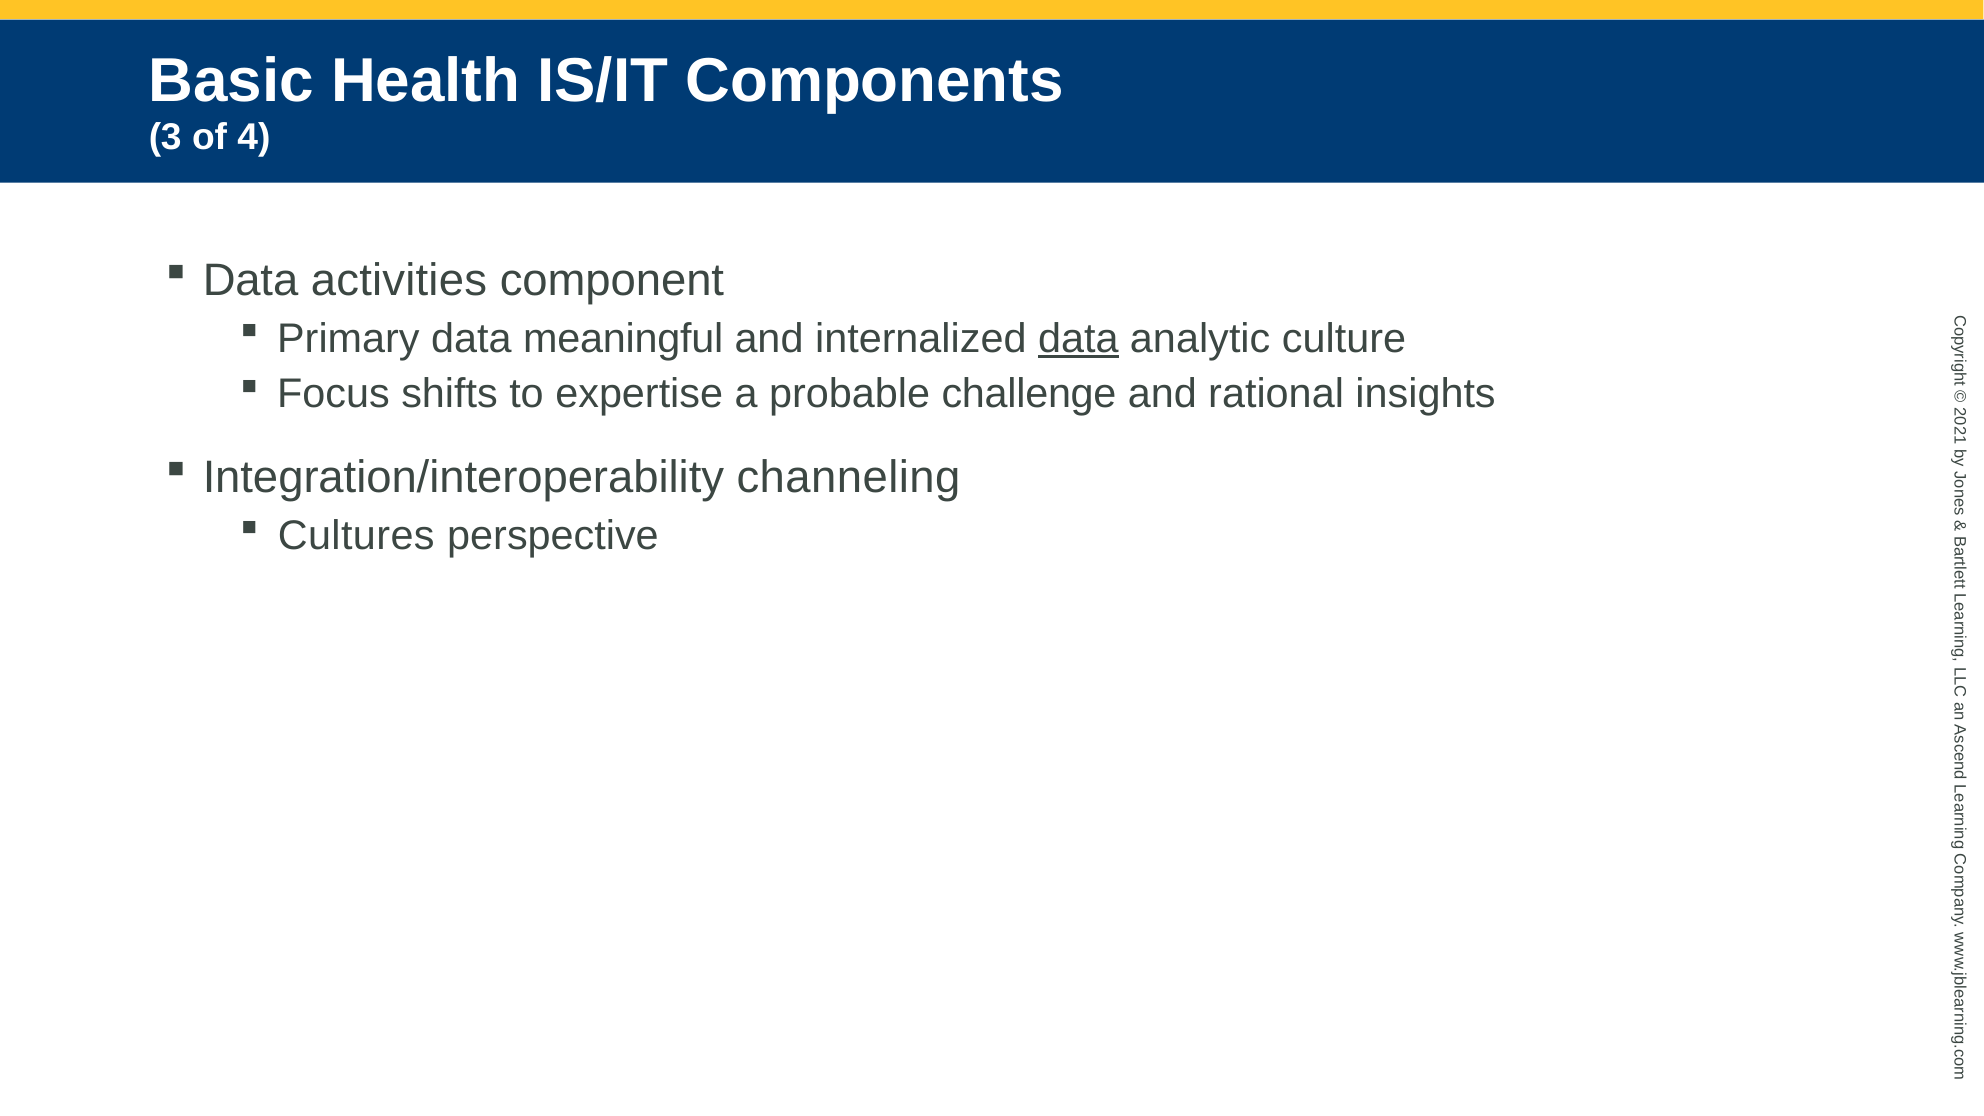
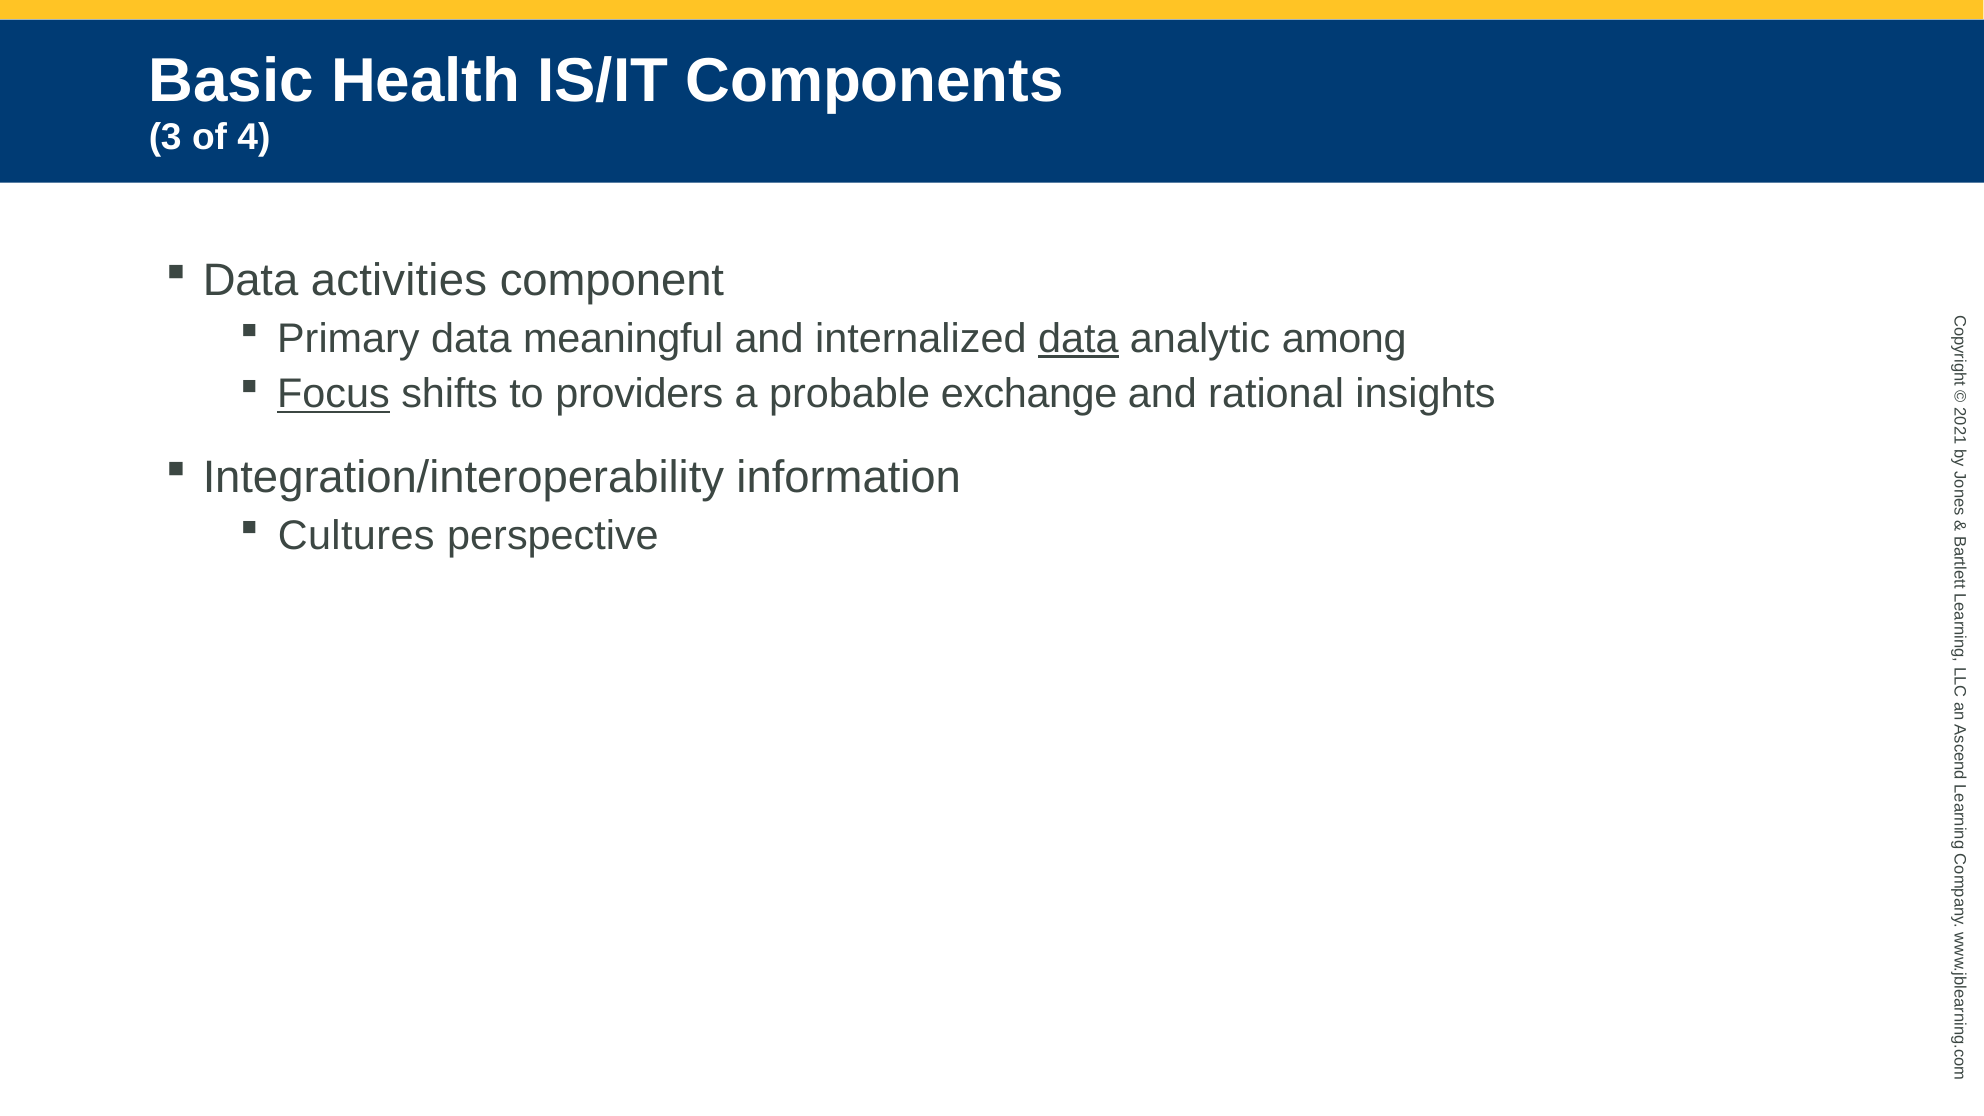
culture: culture -> among
Focus underline: none -> present
expertise: expertise -> providers
challenge: challenge -> exchange
channeling: channeling -> information
